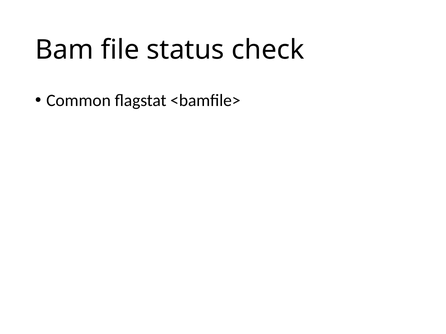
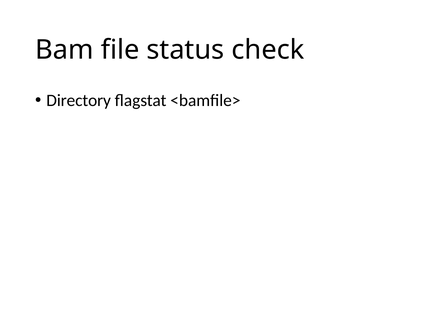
Common: Common -> Directory
